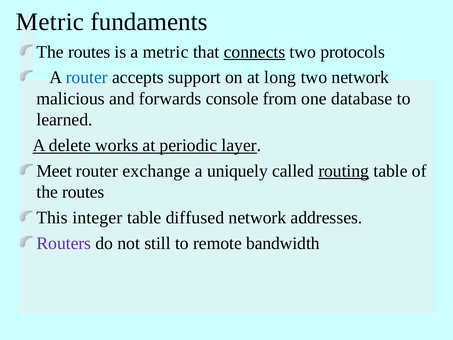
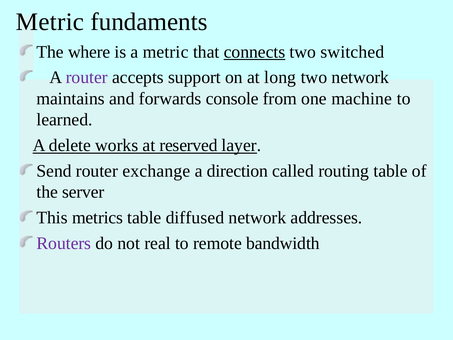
routes at (89, 52): routes -> where
protocols: protocols -> switched
router at (87, 77) colour: blue -> purple
malicious: malicious -> maintains
database: database -> machine
periodic: periodic -> reserved
Meet: Meet -> Send
uniquely: uniquely -> direction
routing underline: present -> none
routes at (83, 192): routes -> server
integer: integer -> metrics
still: still -> real
